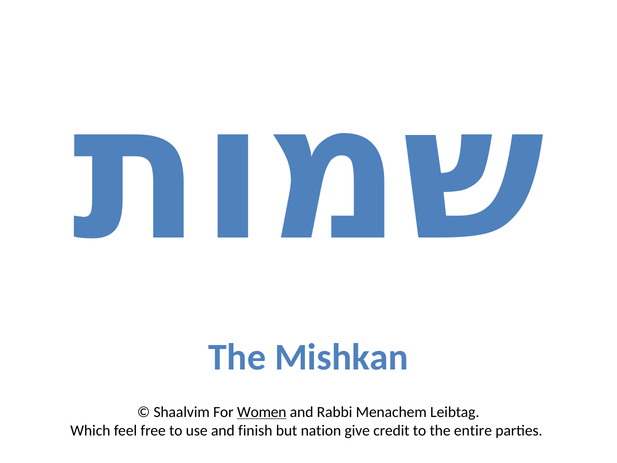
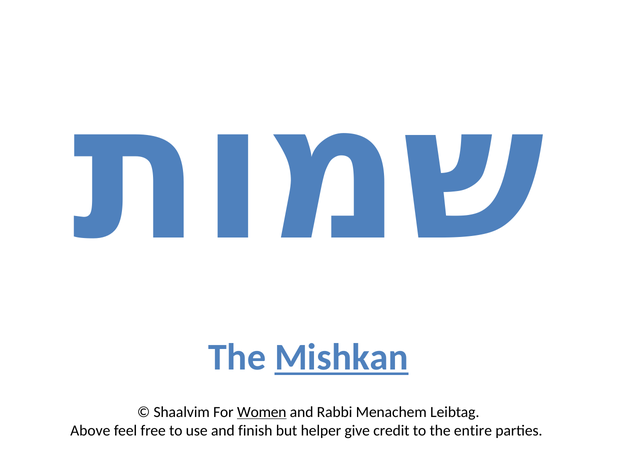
Mishkan underline: none -> present
Which: Which -> Above
nation: nation -> helper
